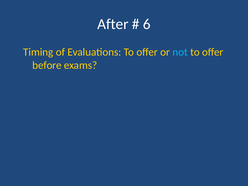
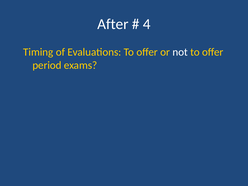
6: 6 -> 4
not colour: light blue -> white
before: before -> period
